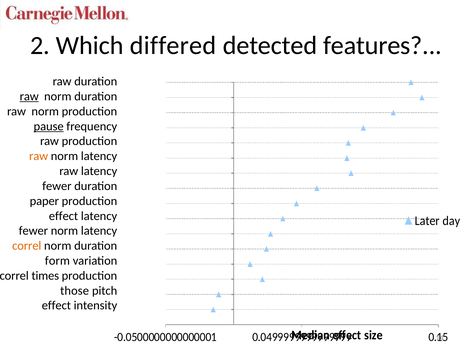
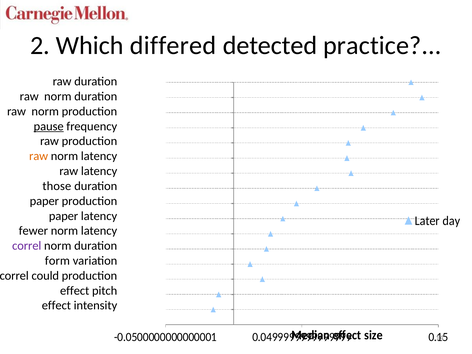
features: features -> practice
raw at (29, 96) underline: present -> none
fewer at (57, 186): fewer -> those
effect at (64, 216): effect -> paper
correl at (27, 246) colour: orange -> purple
times: times -> could
those at (75, 291): those -> effect
